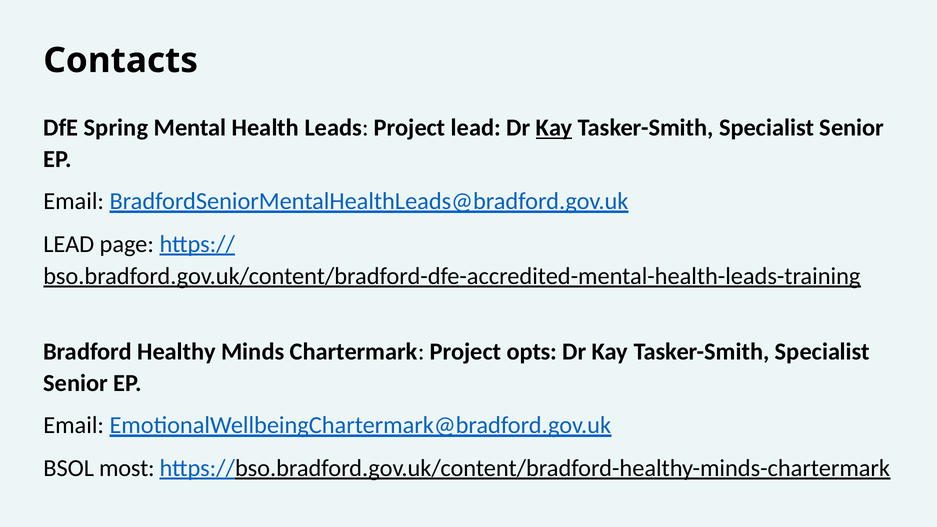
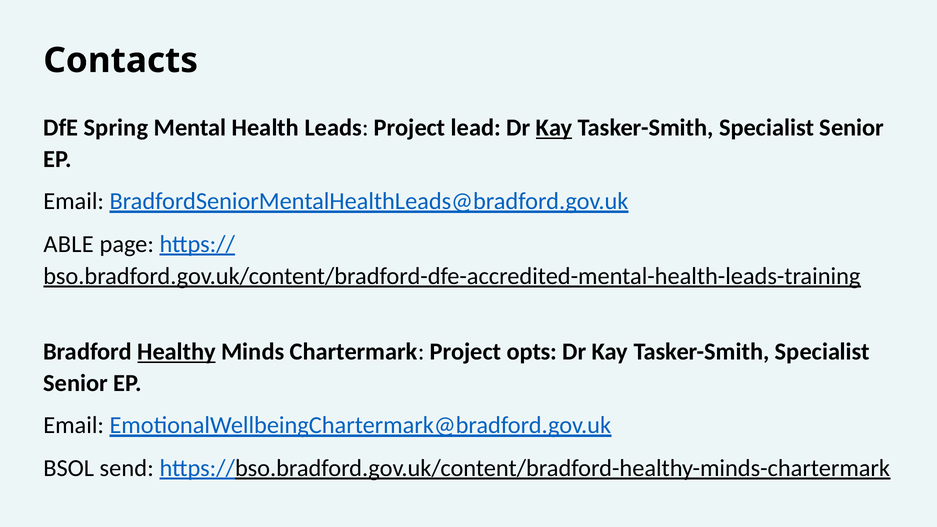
LEAD at (69, 244): LEAD -> ABLE
Healthy underline: none -> present
most: most -> send
